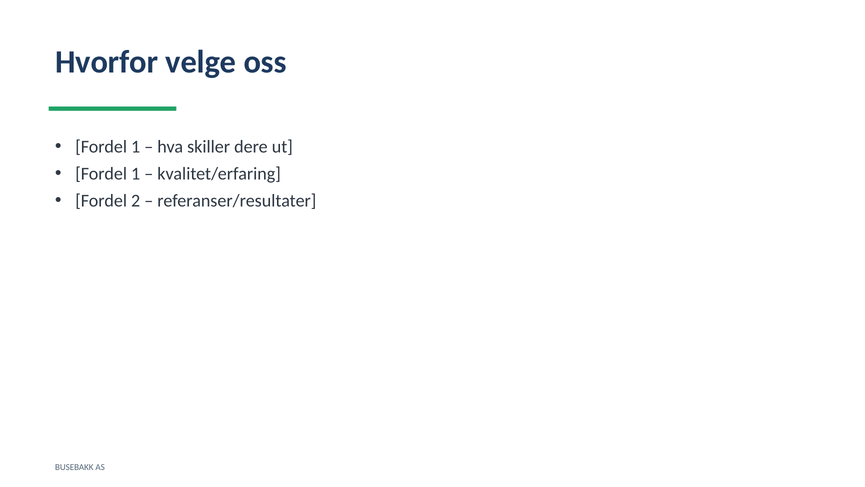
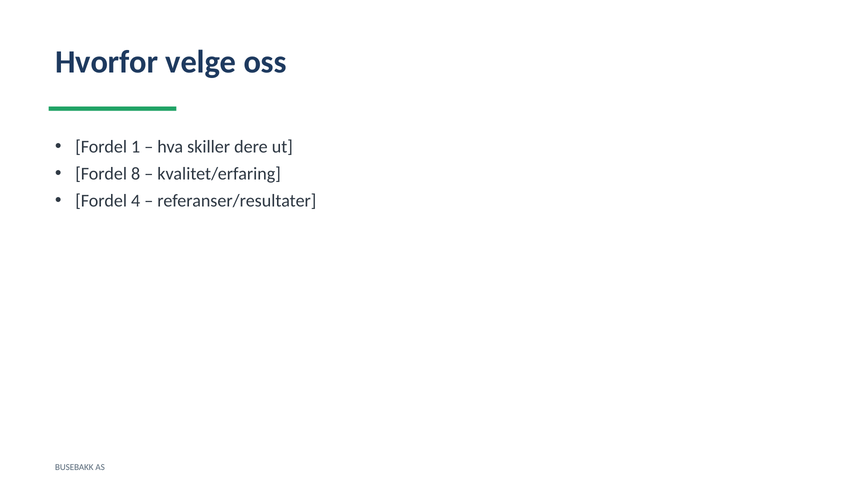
1 at (136, 174): 1 -> 8
2: 2 -> 4
